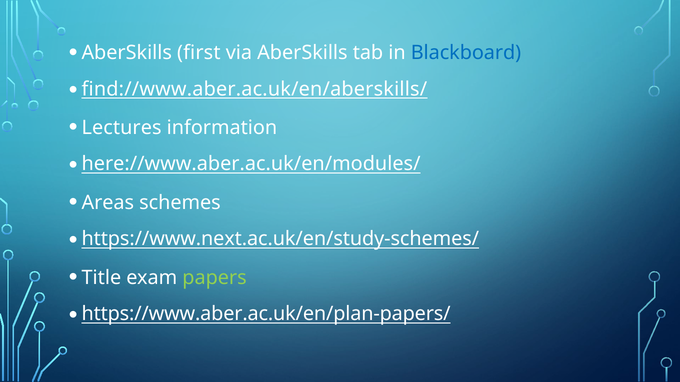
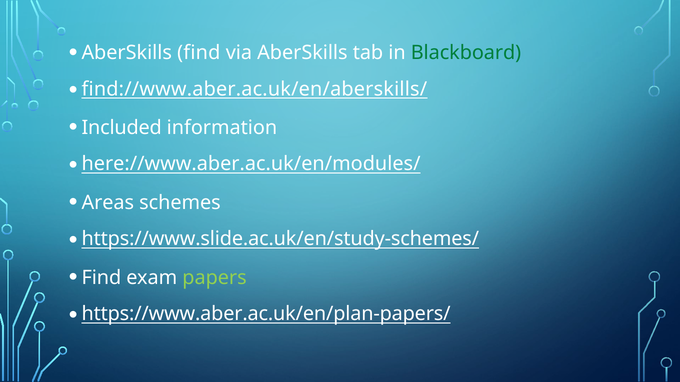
AberSkills first: first -> find
Blackboard colour: blue -> green
Lectures: Lectures -> Included
https://www.next.ac.uk/en/study-schemes/: https://www.next.ac.uk/en/study-schemes/ -> https://www.slide.ac.uk/en/study-schemes/
Title at (101, 278): Title -> Find
